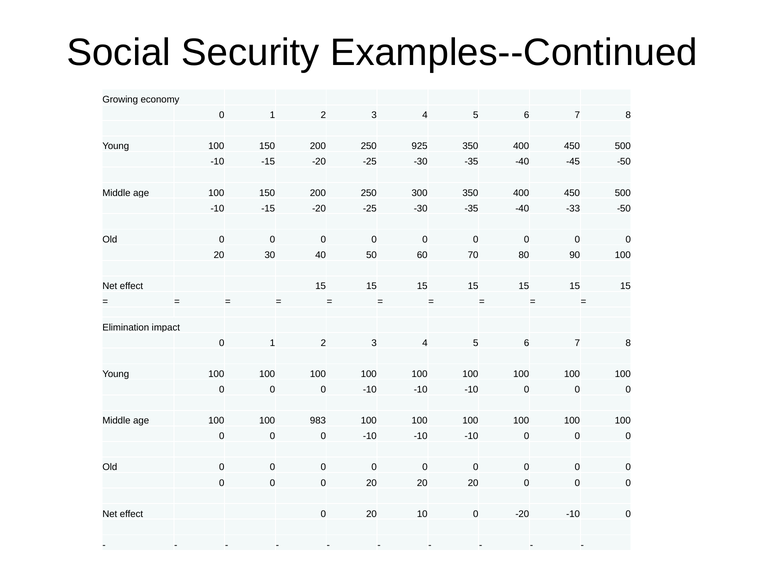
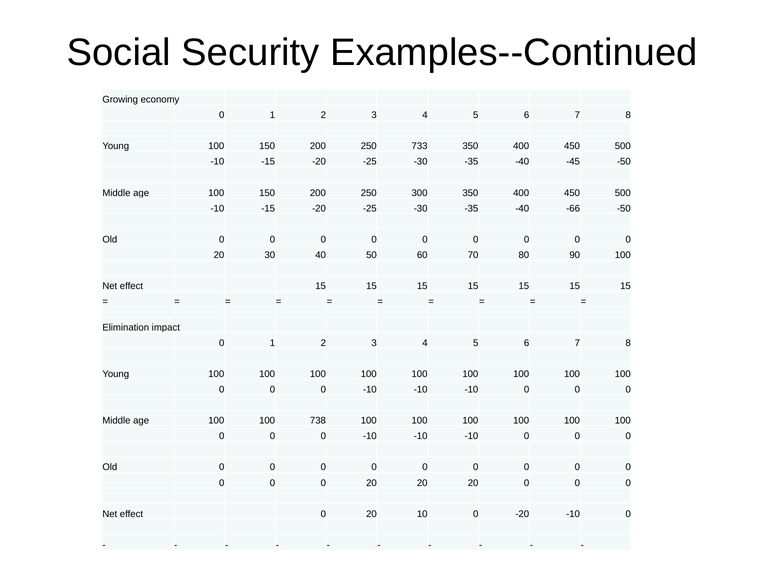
925: 925 -> 733
-33: -33 -> -66
983: 983 -> 738
